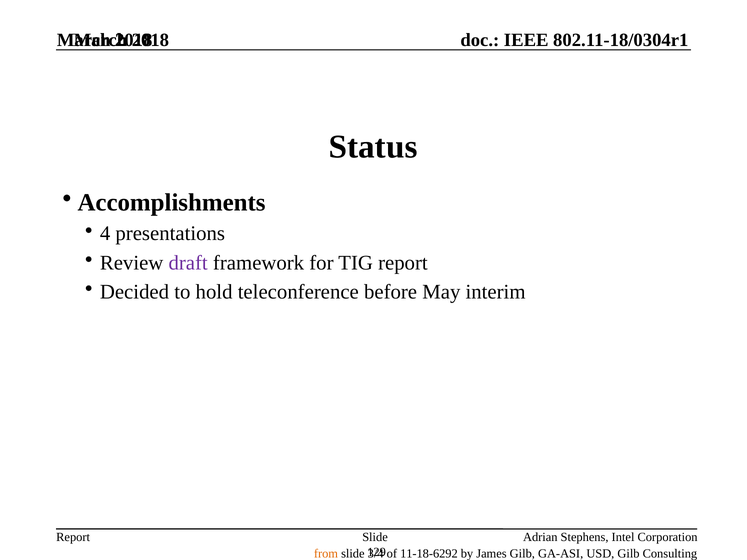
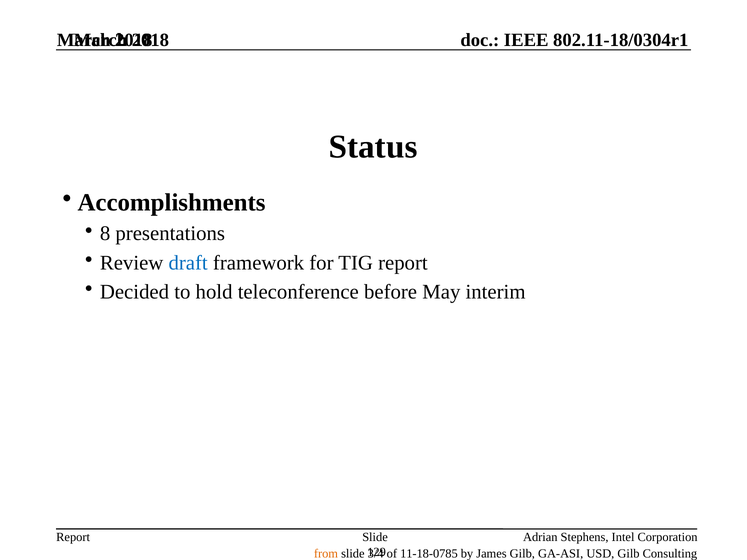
4: 4 -> 8
draft colour: purple -> blue
11-18-6292: 11-18-6292 -> 11-18-0785
